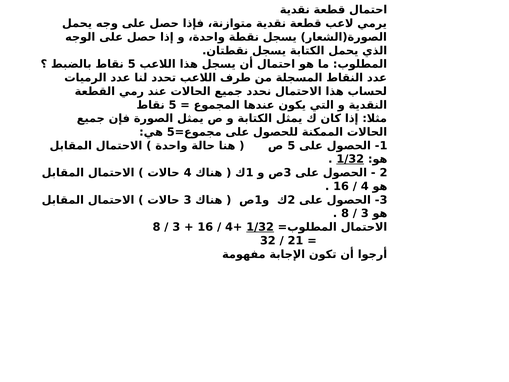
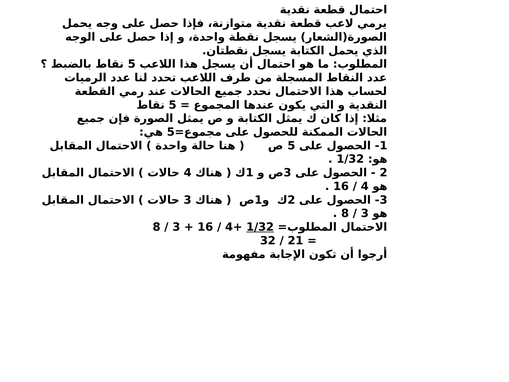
1/32 at (350, 159) underline: present -> none
